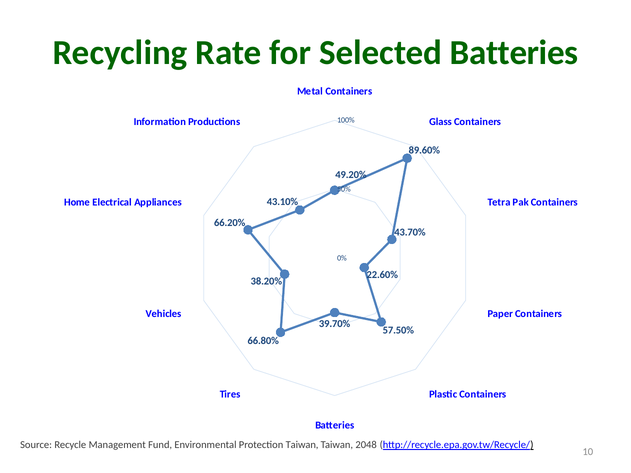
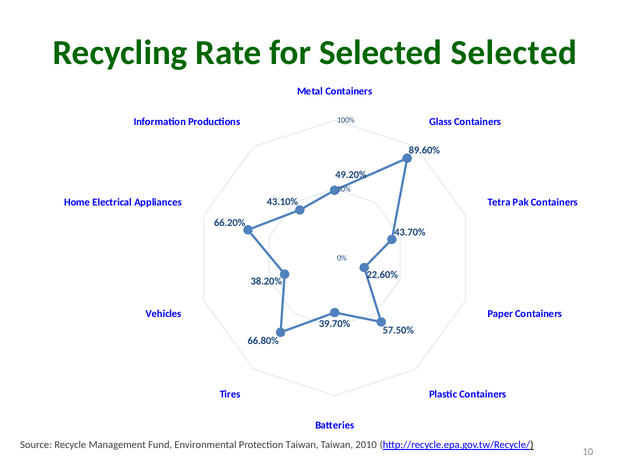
Selected Batteries: Batteries -> Selected
2048: 2048 -> 2010
